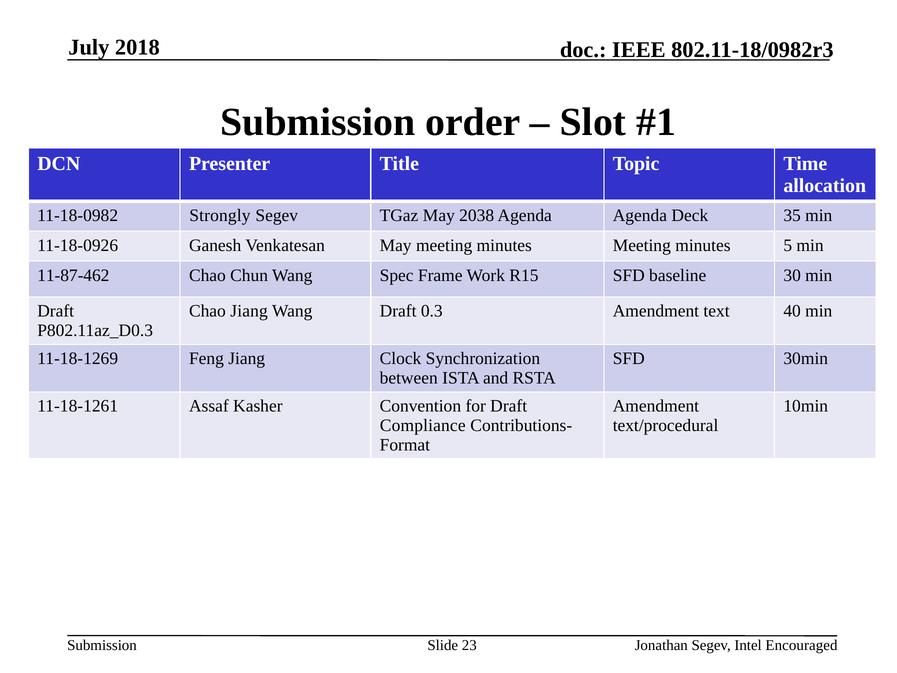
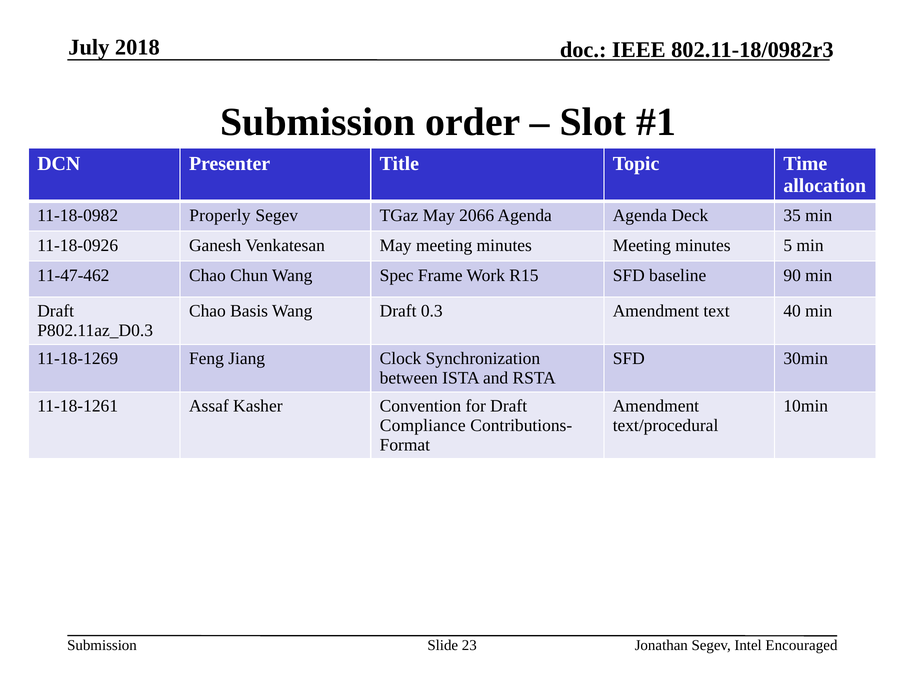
Strongly: Strongly -> Properly
2038: 2038 -> 2066
11-87-462: 11-87-462 -> 11-47-462
30: 30 -> 90
Chao Jiang: Jiang -> Basis
